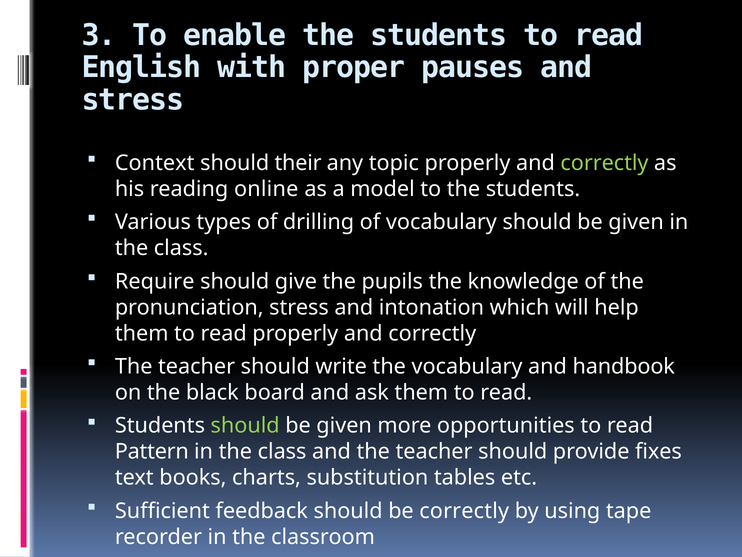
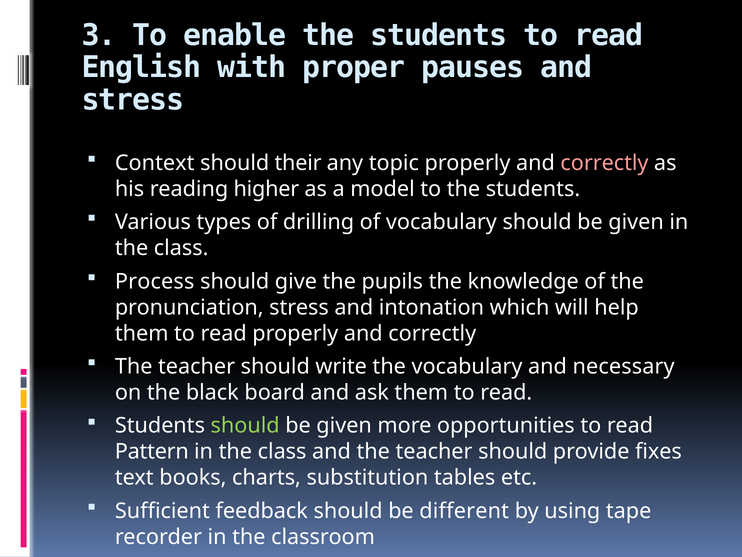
correctly at (604, 163) colour: light green -> pink
online: online -> higher
Require: Require -> Process
handbook: handbook -> necessary
be correctly: correctly -> different
